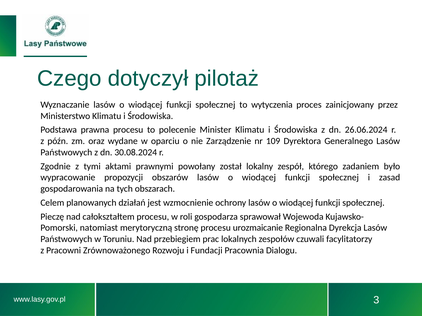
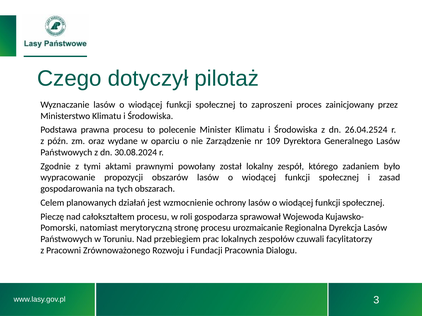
wytyczenia: wytyczenia -> zaproszeni
26.06.2024: 26.06.2024 -> 26.04.2524
